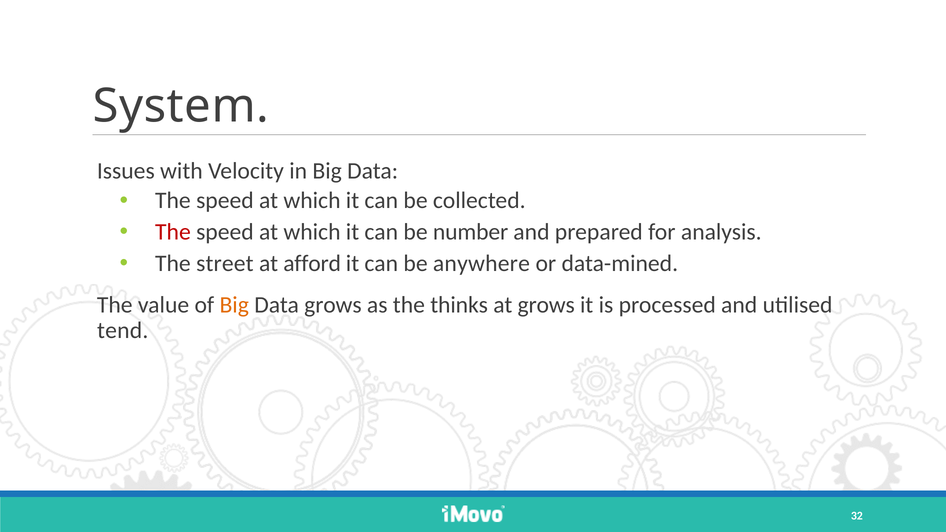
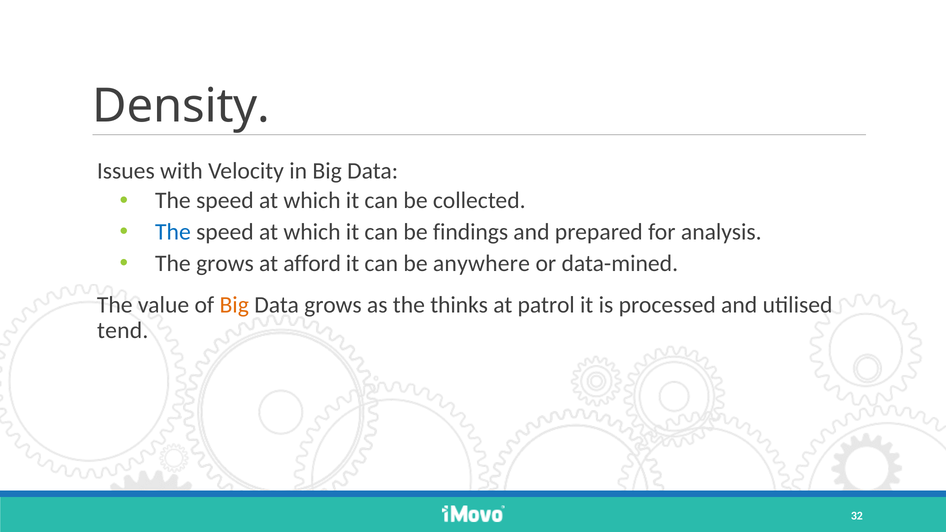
System: System -> Density
The at (173, 232) colour: red -> blue
number: number -> findings
The street: street -> grows
at grows: grows -> patrol
